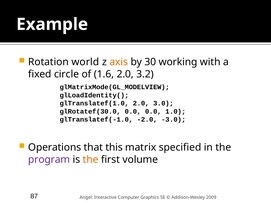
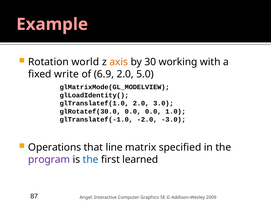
Example colour: white -> pink
circle: circle -> write
1.6: 1.6 -> 6.9
3.2: 3.2 -> 5.0
this: this -> line
the at (91, 160) colour: orange -> blue
volume: volume -> learned
